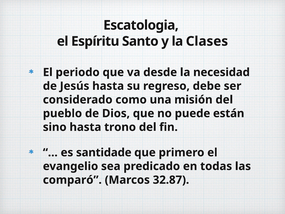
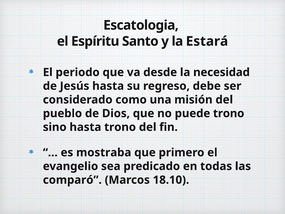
Clases: Clases -> Estará
puede están: están -> trono
santidade: santidade -> mostraba
32.87: 32.87 -> 18.10
